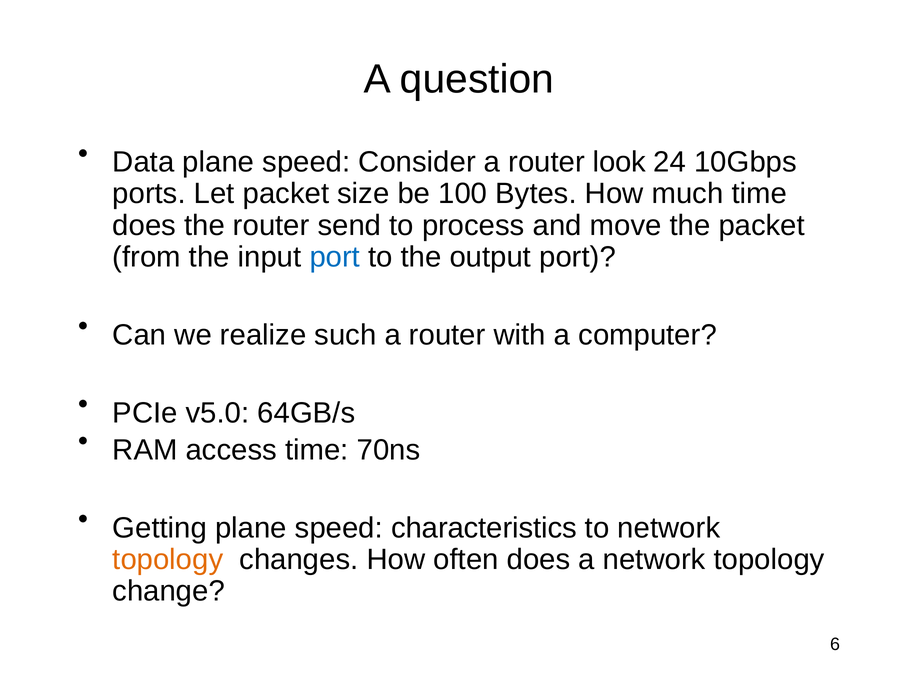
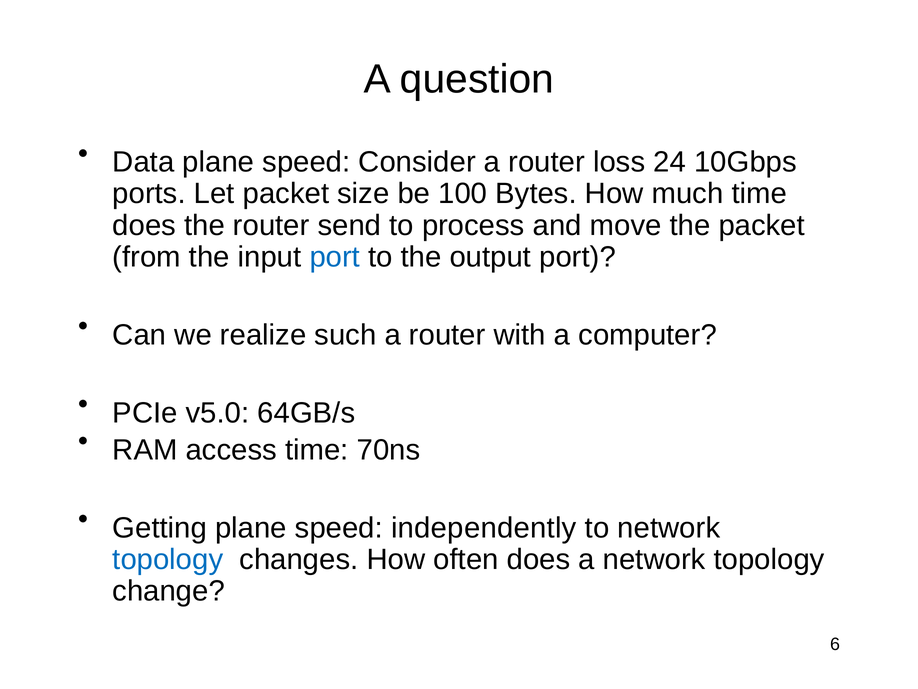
look: look -> loss
characteristics: characteristics -> independently
topology at (168, 559) colour: orange -> blue
